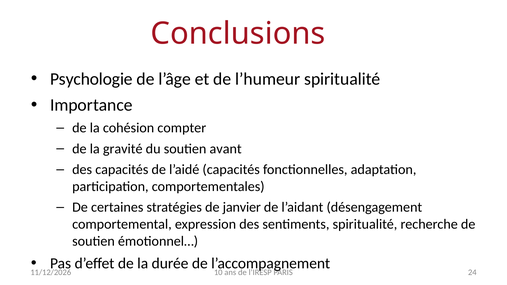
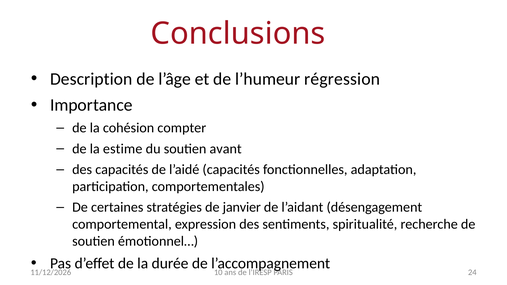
Psychologie: Psychologie -> Description
l’humeur spiritualité: spiritualité -> régression
gravité: gravité -> estime
